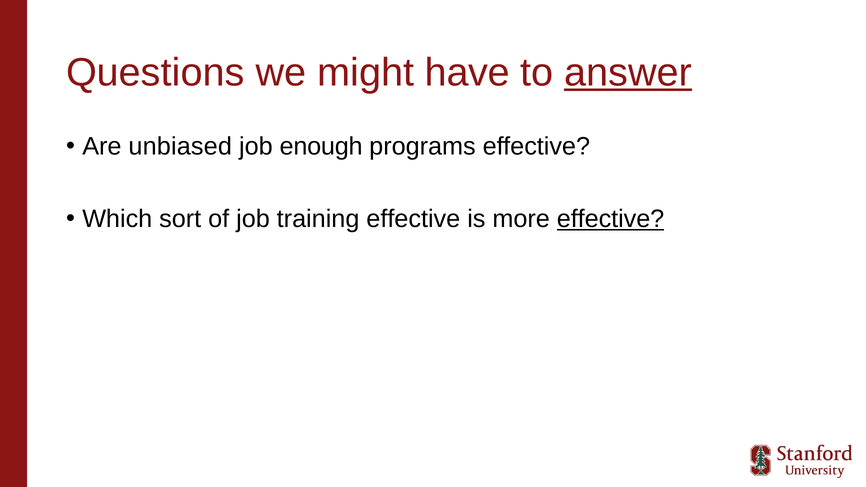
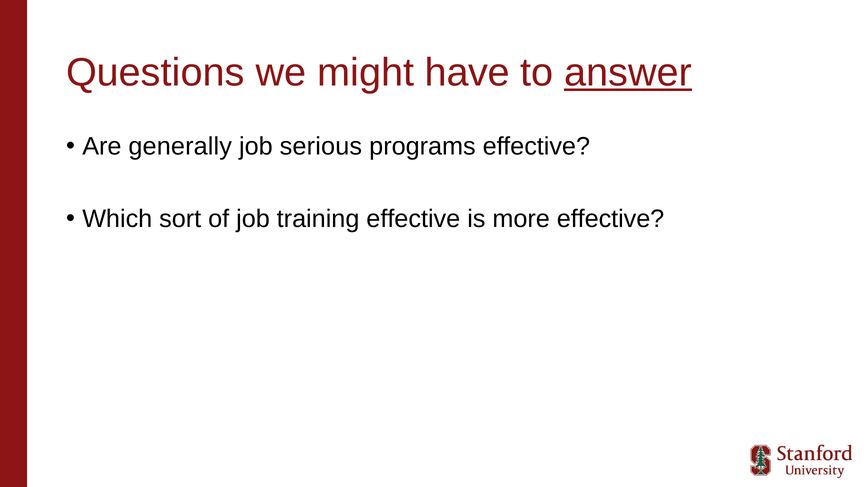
unbiased: unbiased -> generally
enough: enough -> serious
effective at (611, 219) underline: present -> none
